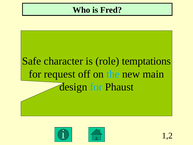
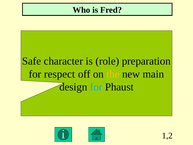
temptations: temptations -> preparation
request: request -> respect
the colour: light blue -> yellow
